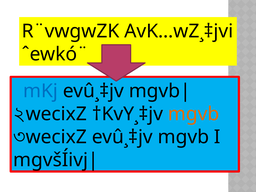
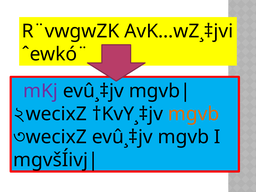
mKj colour: blue -> purple
